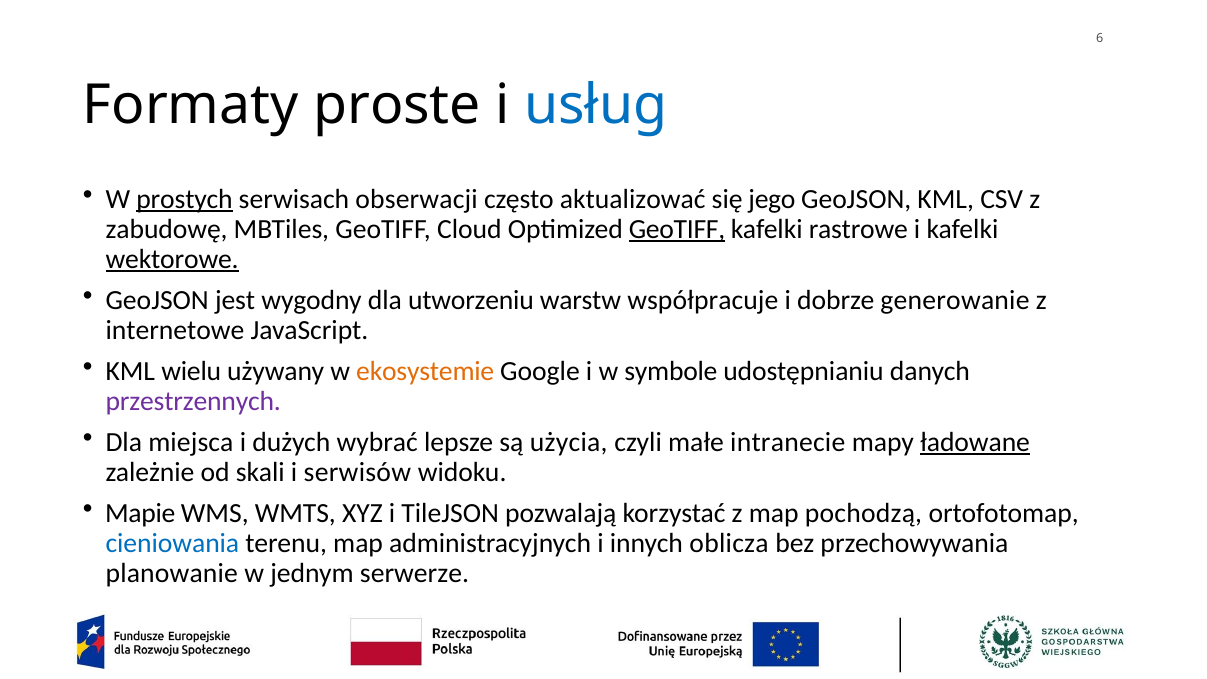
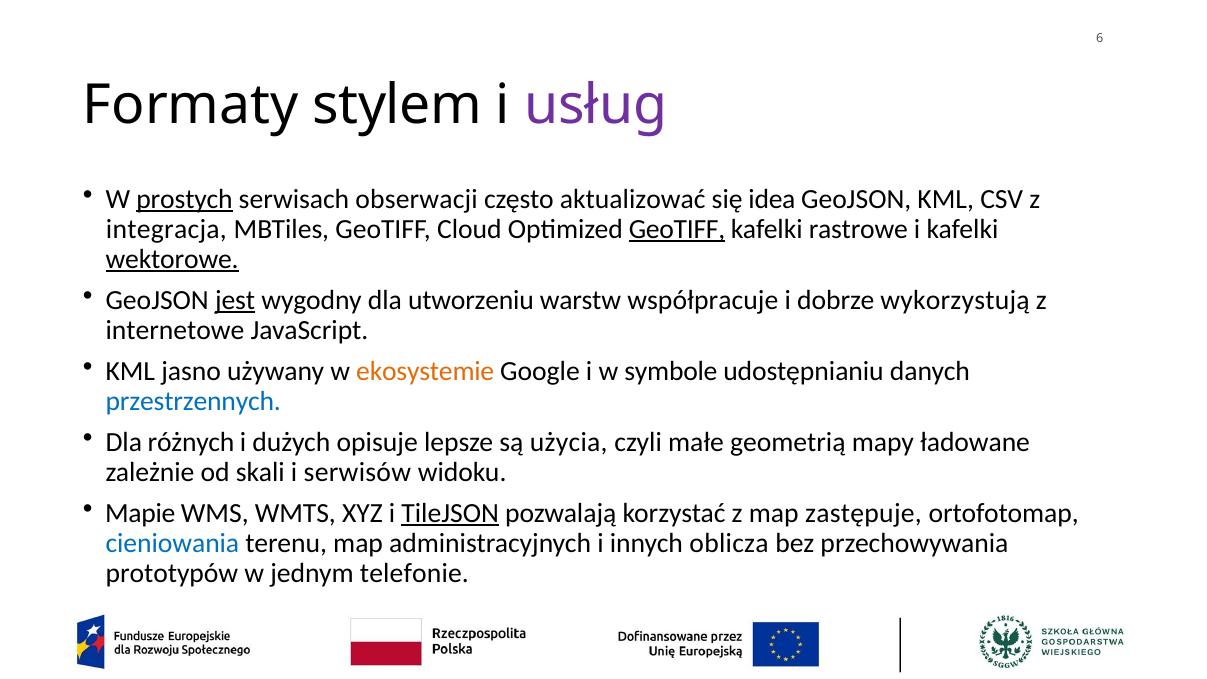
proste: proste -> stylem
usług colour: blue -> purple
jego: jego -> idea
zabudowę: zabudowę -> integracja
jest underline: none -> present
generowanie: generowanie -> wykorzystują
wielu: wielu -> jasno
przestrzennych colour: purple -> blue
miejsca: miejsca -> różnych
wybrać: wybrać -> opisuje
intranecie: intranecie -> geometrią
ładowane underline: present -> none
TileJSON underline: none -> present
pochodzą: pochodzą -> zastępuje
planowanie: planowanie -> prototypów
serwerze: serwerze -> telefonie
